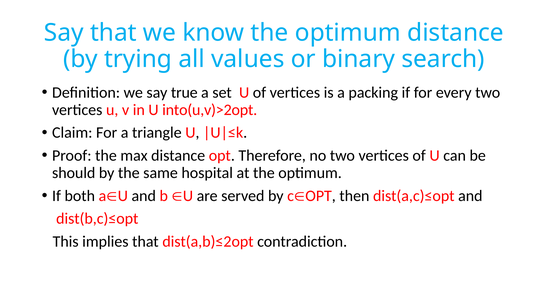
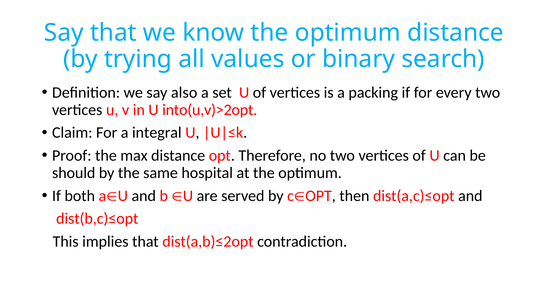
true: true -> also
triangle: triangle -> integral
